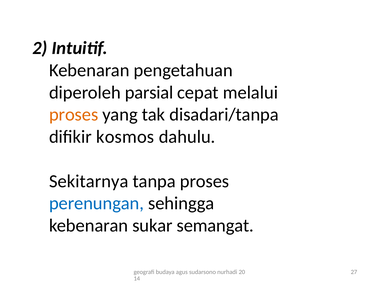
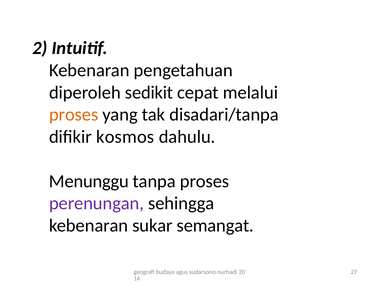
parsial: parsial -> sedikit
Sekitarnya: Sekitarnya -> Menunggu
perenungan colour: blue -> purple
